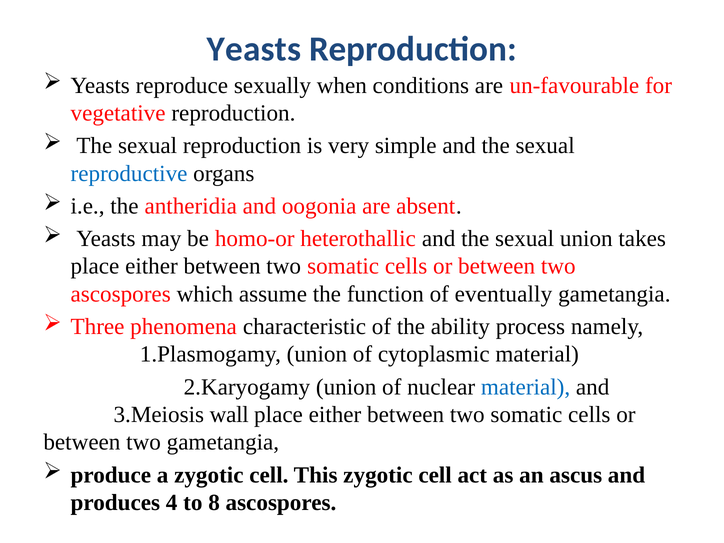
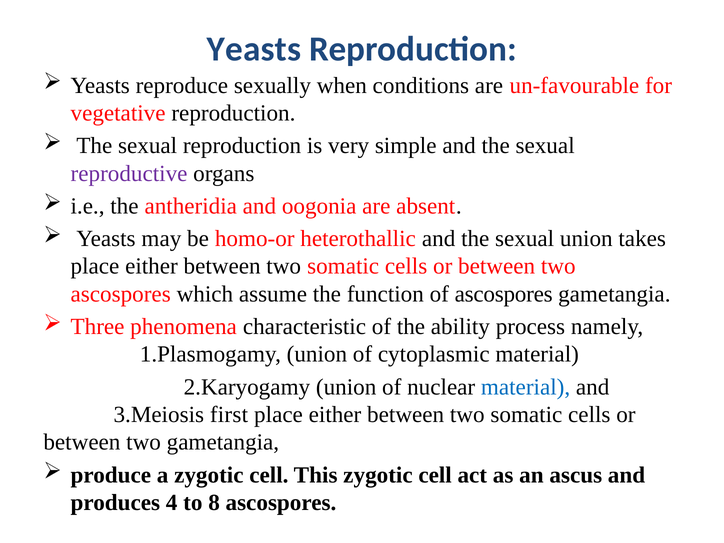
reproductive colour: blue -> purple
of eventually: eventually -> ascospores
wall: wall -> first
